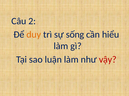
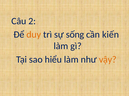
hiểu: hiểu -> kiến
luận: luận -> hiểu
vậy colour: red -> orange
